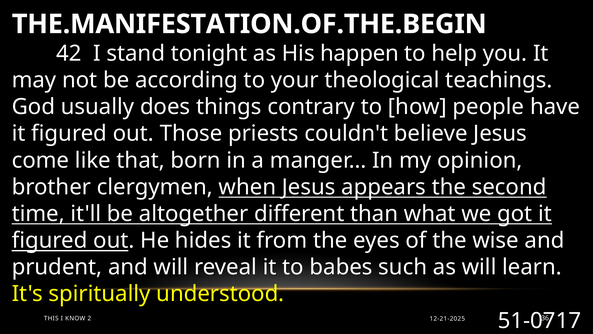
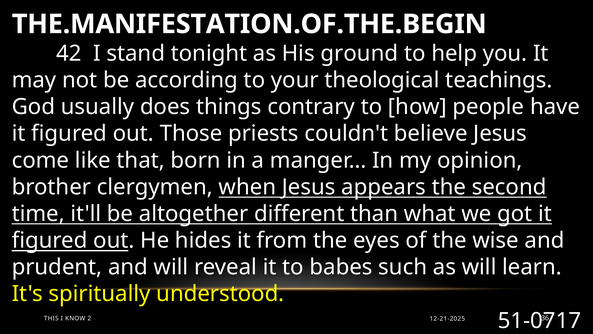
happen: happen -> ground
